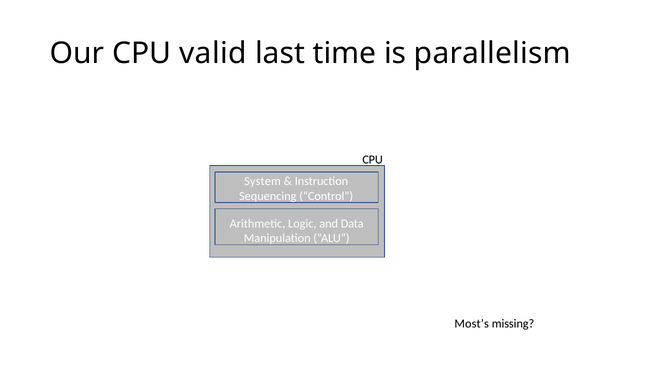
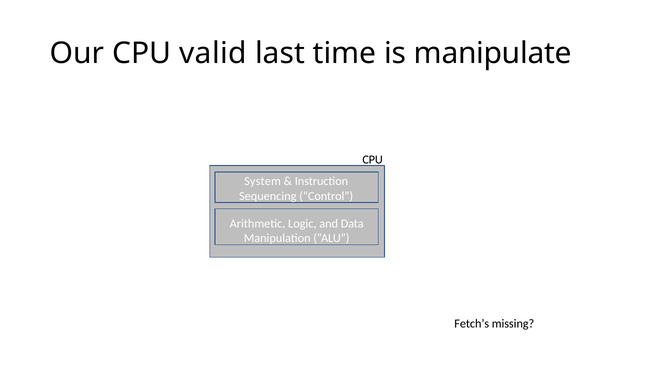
parallelism: parallelism -> manipulate
Most’s: Most’s -> Fetch’s
